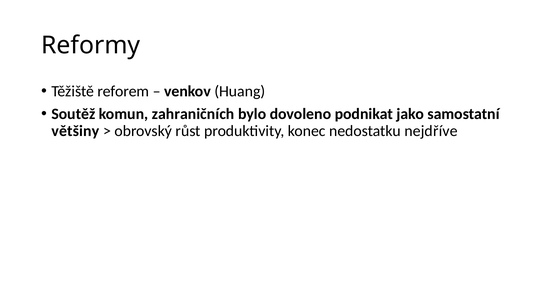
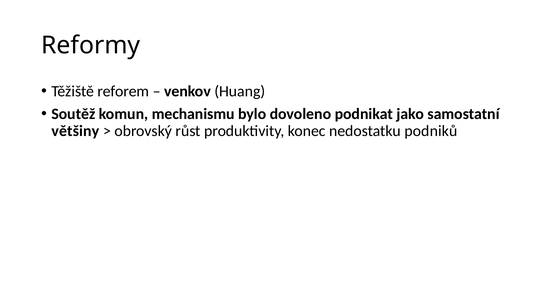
zahraničních: zahraničních -> mechanismu
nejdříve: nejdříve -> podniků
